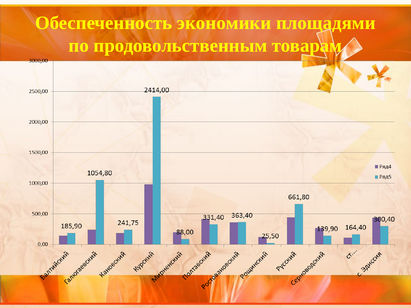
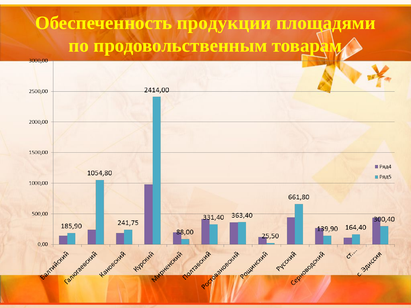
экономики: экономики -> продукции
